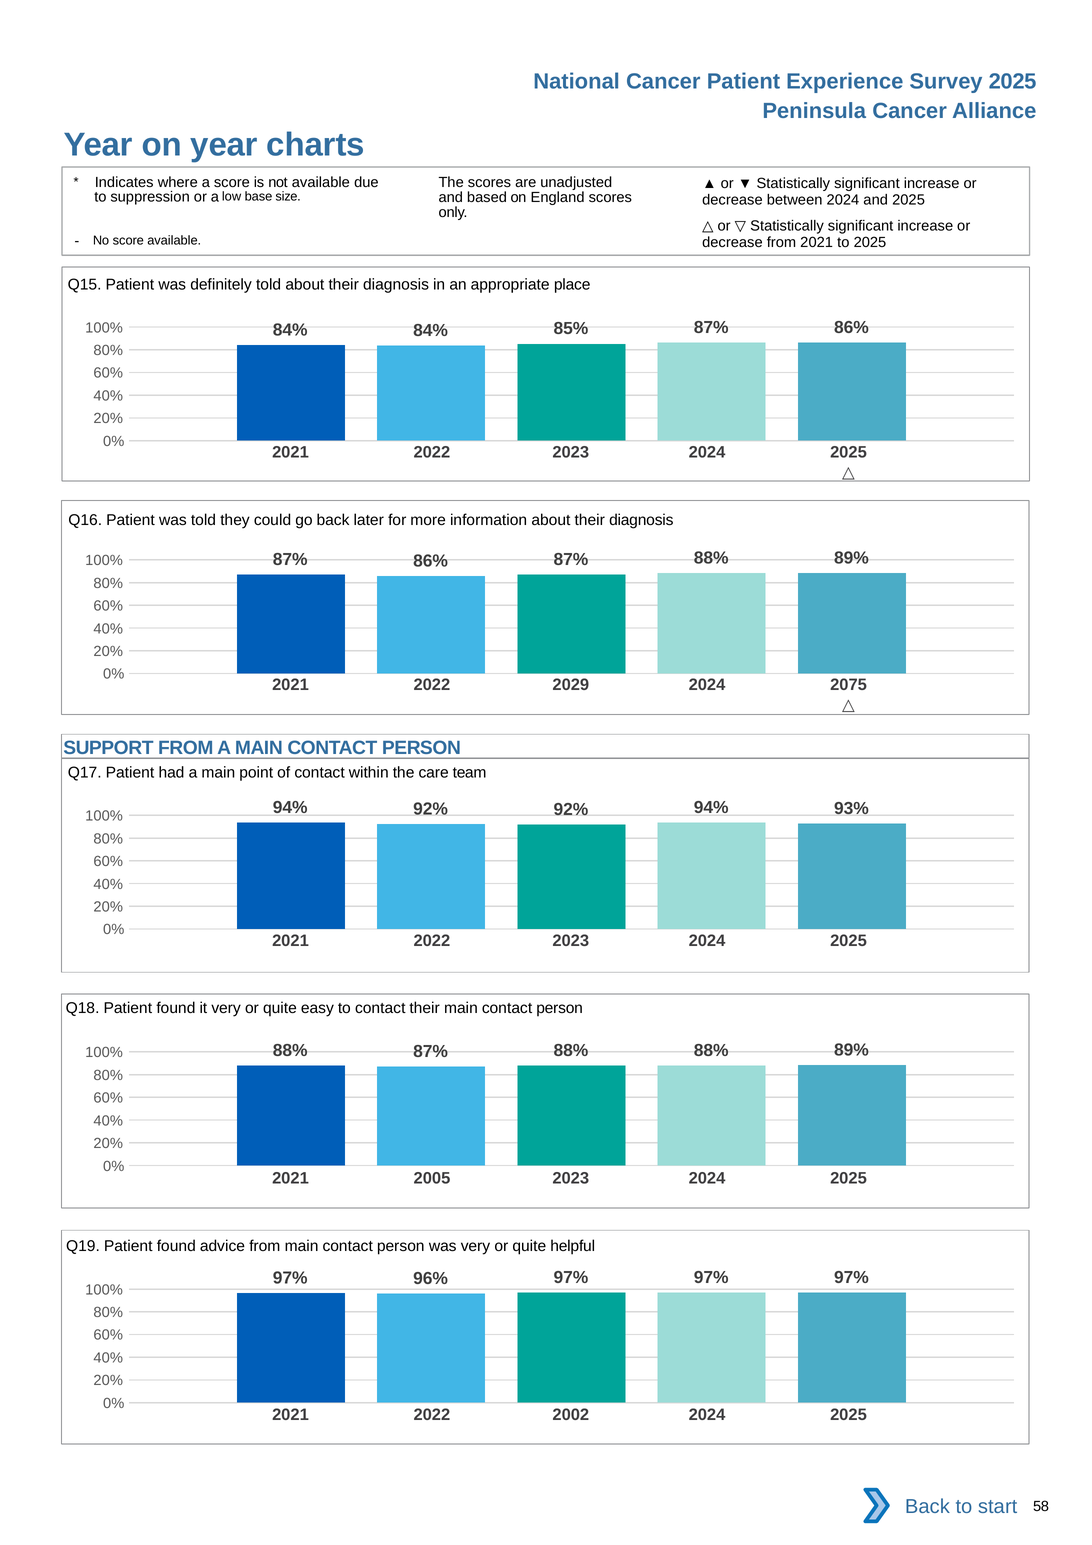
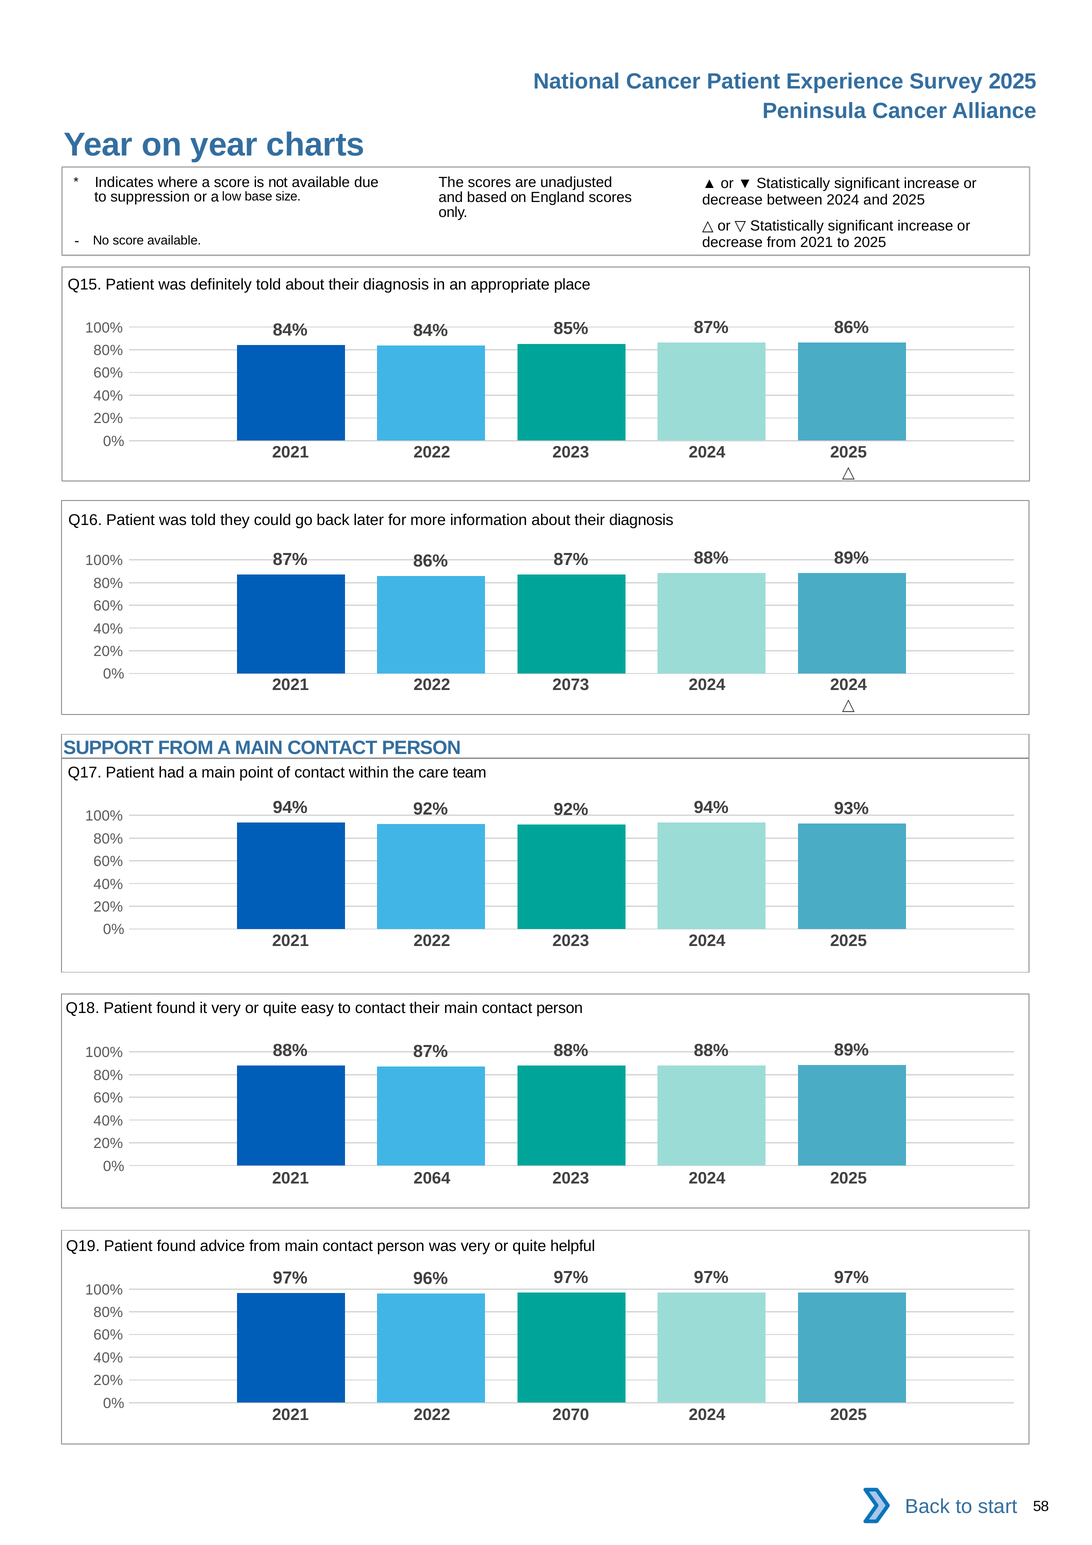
2029: 2029 -> 2073
2024 2075: 2075 -> 2024
2005: 2005 -> 2064
2002: 2002 -> 2070
